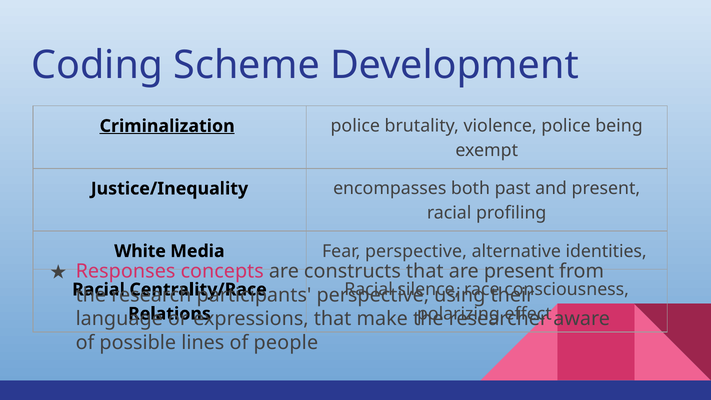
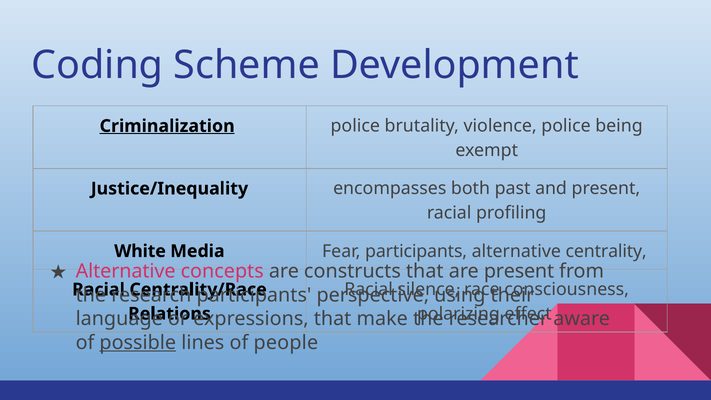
Fear perspective: perspective -> participants
identities: identities -> centrality
Responses at (126, 271): Responses -> Alternative
possible underline: none -> present
